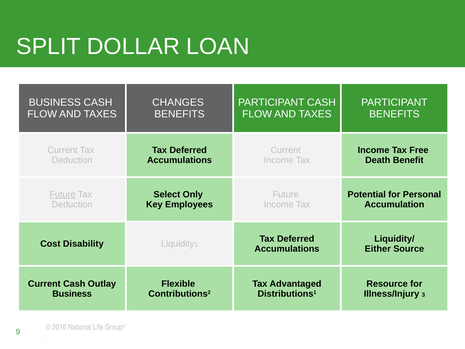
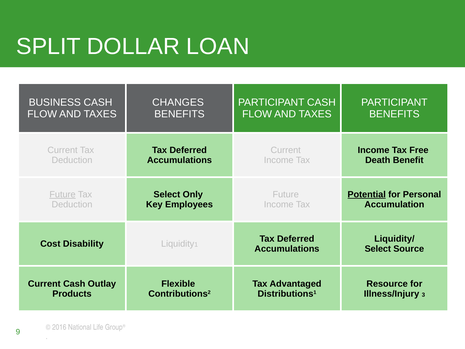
Potential underline: none -> present
Either at (378, 249): Either -> Select
Business at (72, 294): Business -> Products
